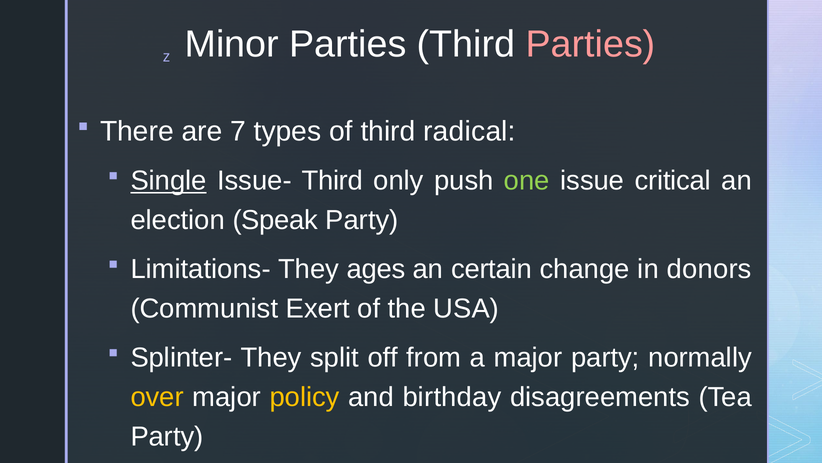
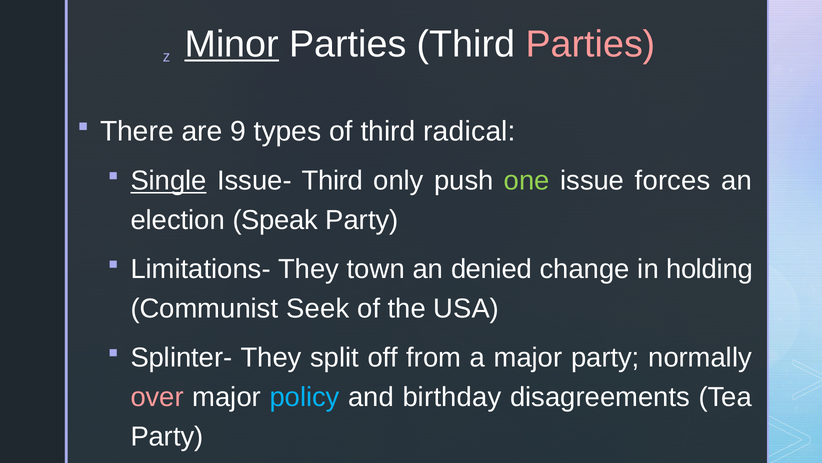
Minor underline: none -> present
7: 7 -> 9
critical: critical -> forces
ages: ages -> town
certain: certain -> denied
donors: donors -> holding
Exert: Exert -> Seek
over colour: yellow -> pink
policy colour: yellow -> light blue
